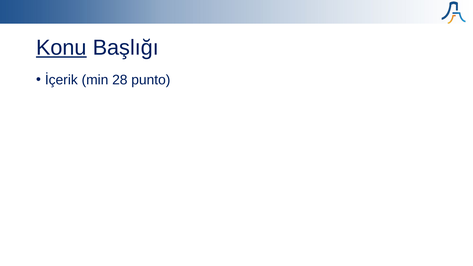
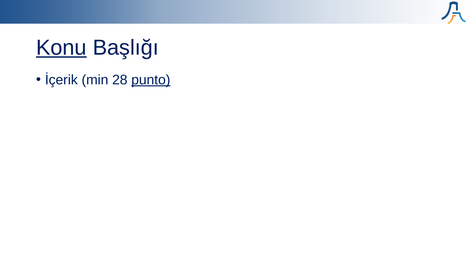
punto underline: none -> present
